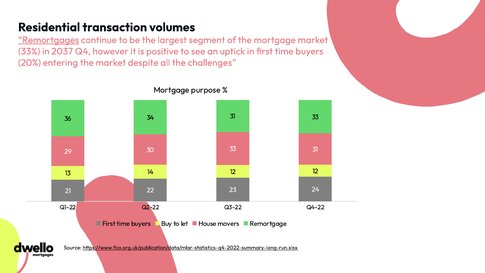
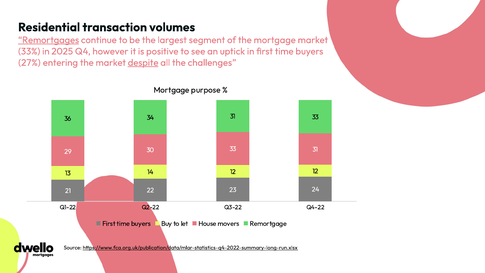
2037: 2037 -> 2025
20%: 20% -> 27%
despite underline: none -> present
